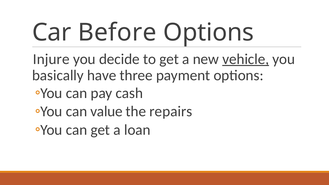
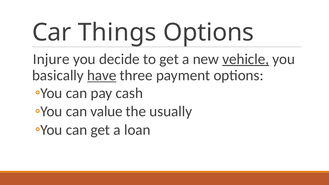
Before: Before -> Things
have underline: none -> present
repairs: repairs -> usually
